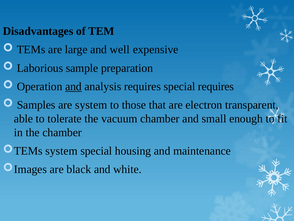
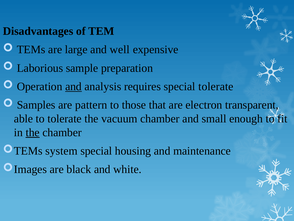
special requires: requires -> tolerate
are system: system -> pattern
the at (33, 132) underline: none -> present
